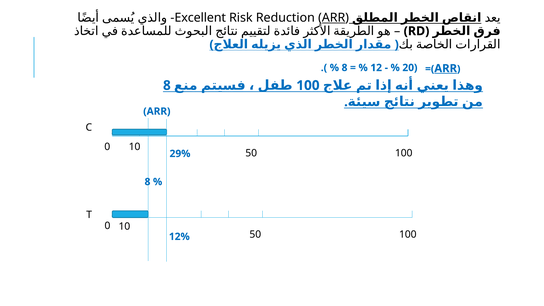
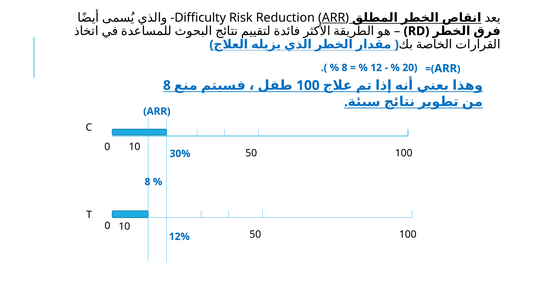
Excellent: Excellent -> Difficulty
ARR at (446, 68) underline: present -> none
29%: 29% -> 30%
